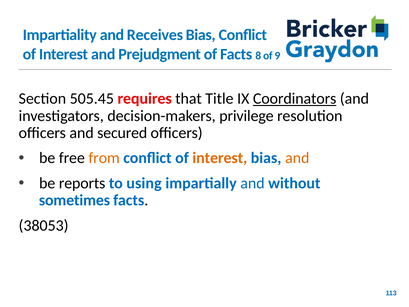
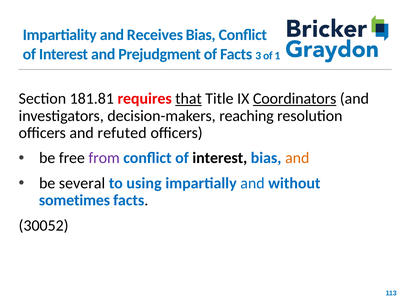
8: 8 -> 3
9: 9 -> 1
505.45: 505.45 -> 181.81
that underline: none -> present
privilege: privilege -> reaching
secured: secured -> refuted
from colour: orange -> purple
interest at (220, 158) colour: orange -> black
reports: reports -> several
38053: 38053 -> 30052
